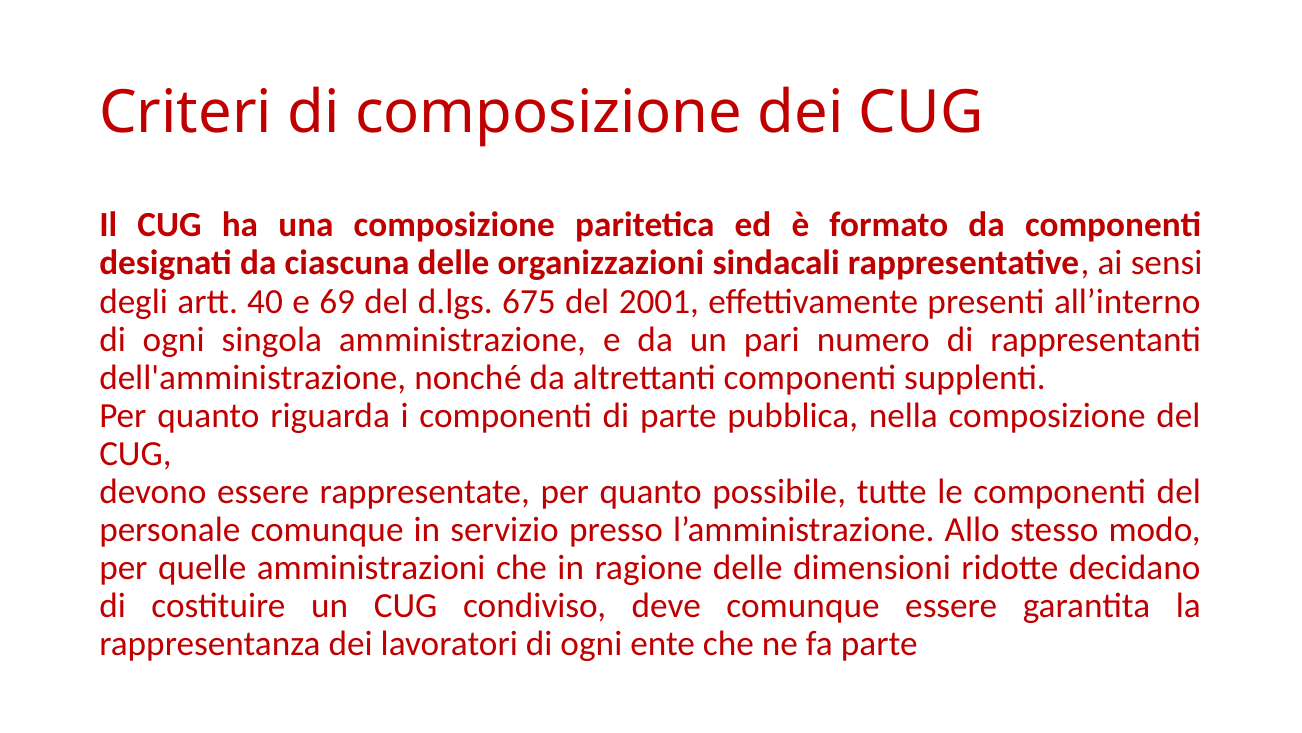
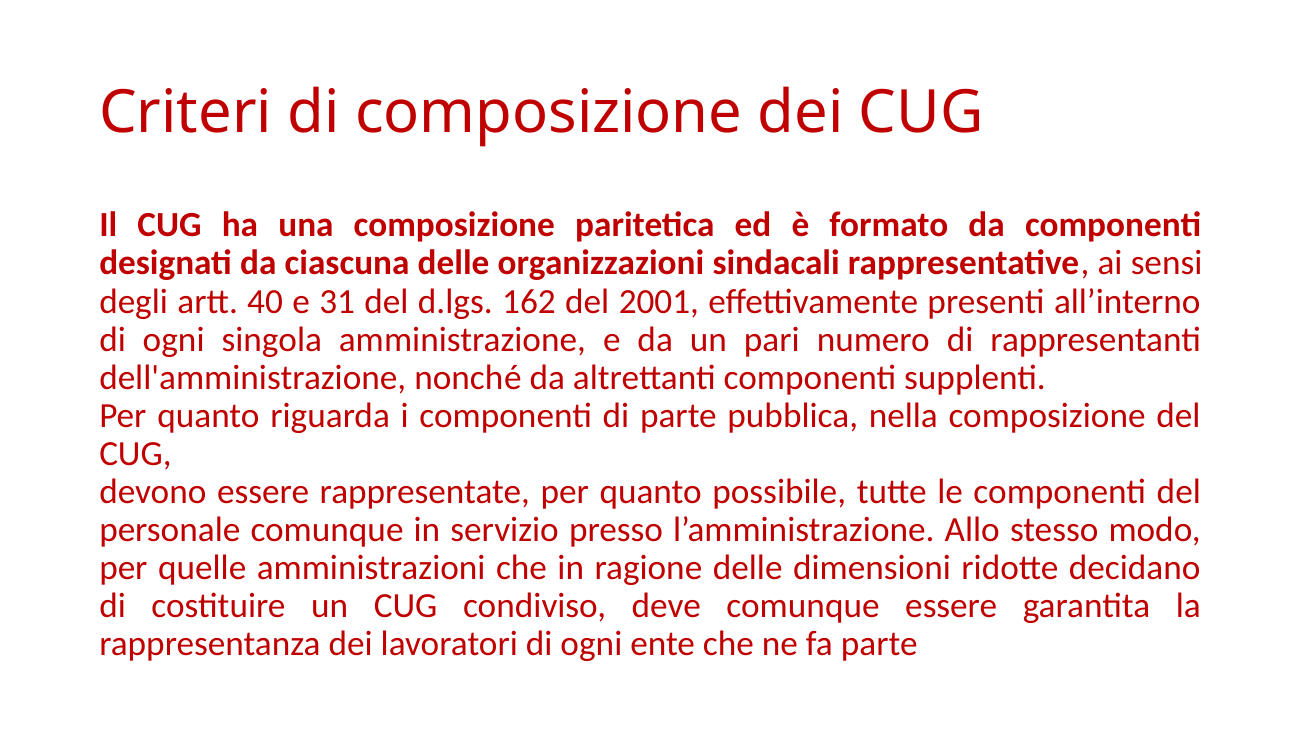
69: 69 -> 31
675: 675 -> 162
